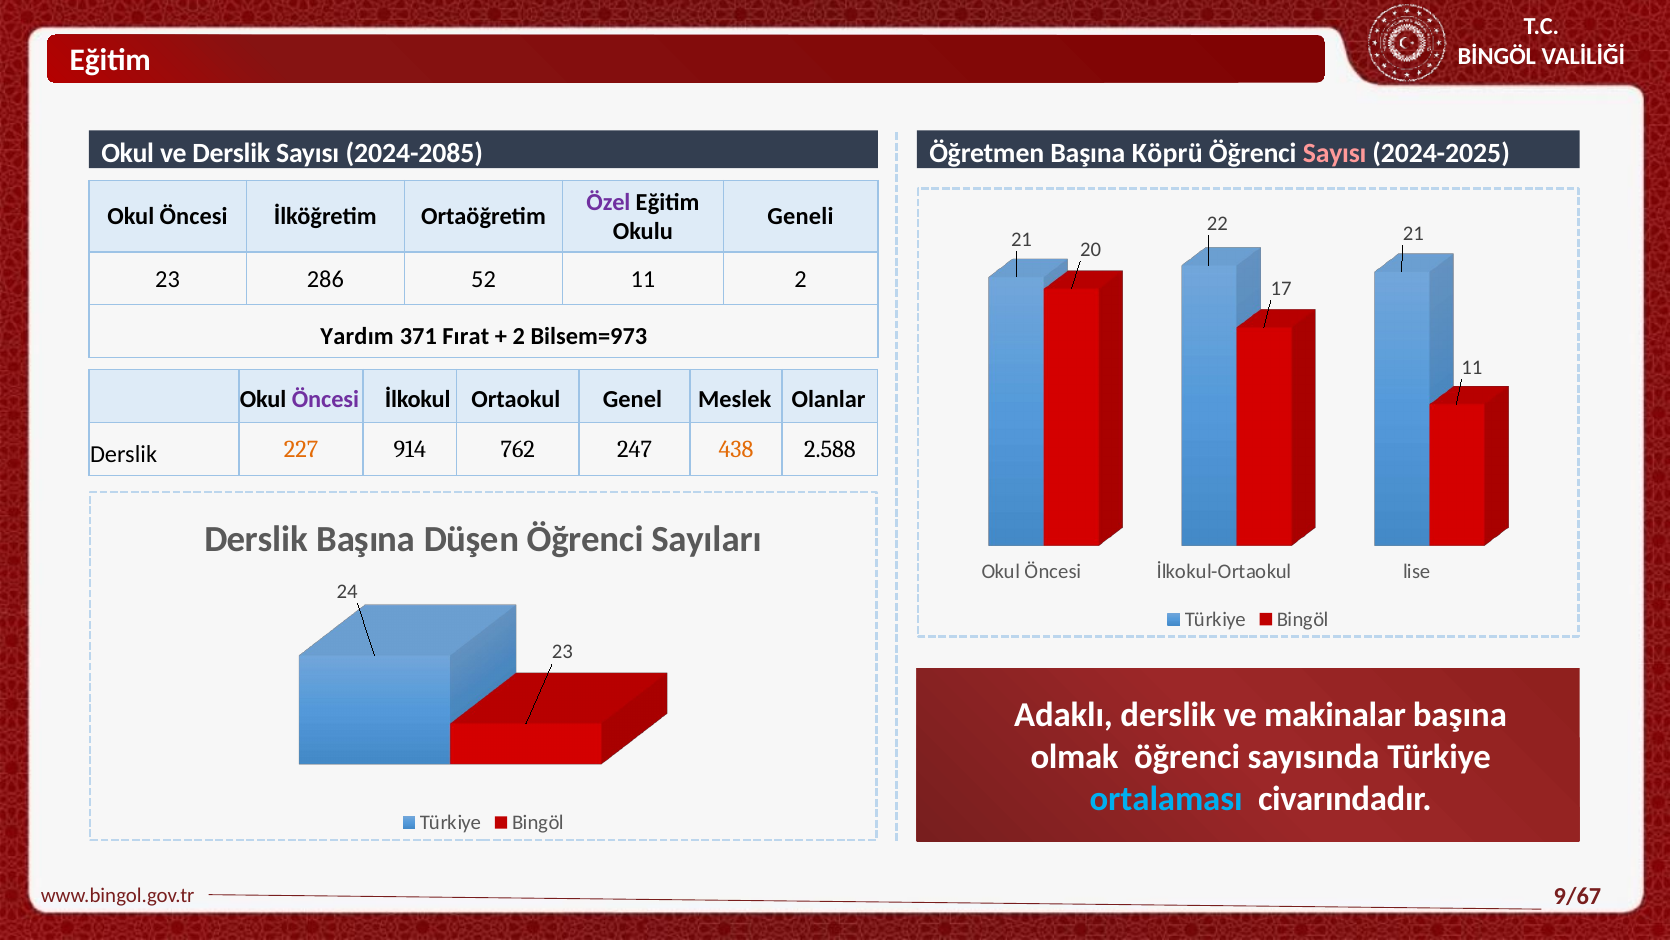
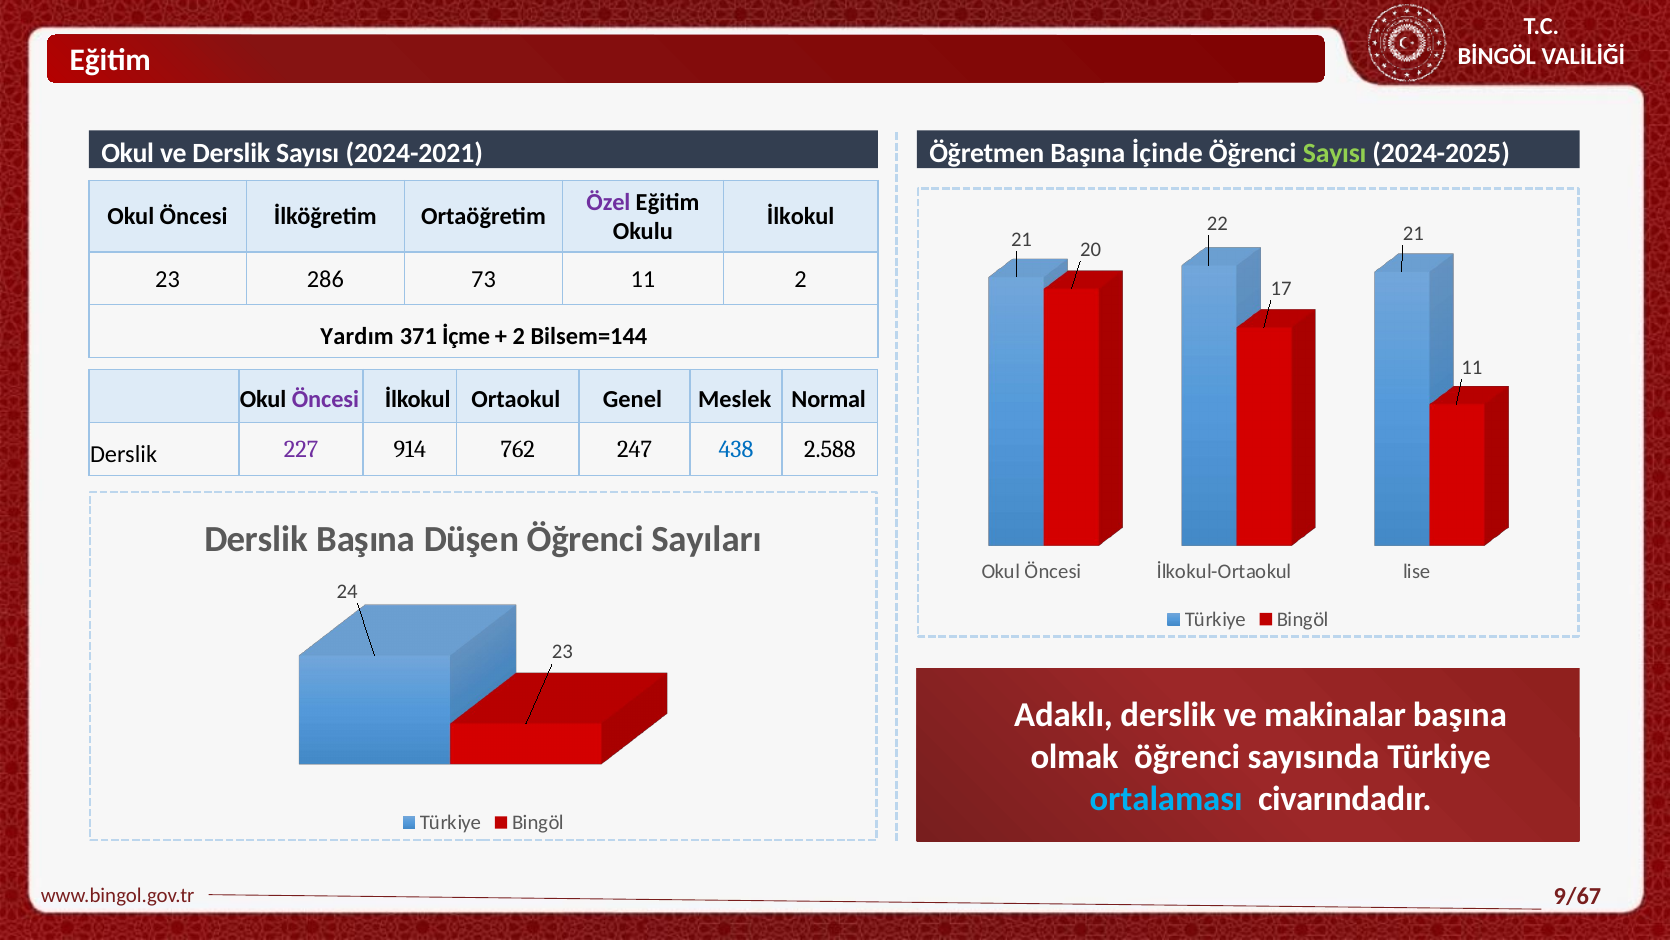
2024-2085: 2024-2085 -> 2024-2021
Köprü: Köprü -> İçinde
Sayısı at (1335, 153) colour: pink -> light green
Geneli at (800, 216): Geneli -> İlkokul
52: 52 -> 73
Fırat: Fırat -> İçme
Bilsem=973: Bilsem=973 -> Bilsem=144
Olanlar: Olanlar -> Normal
227 colour: orange -> purple
438 colour: orange -> blue
